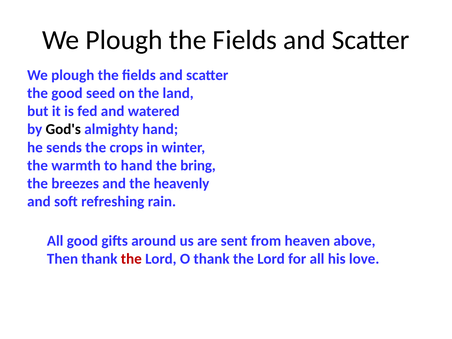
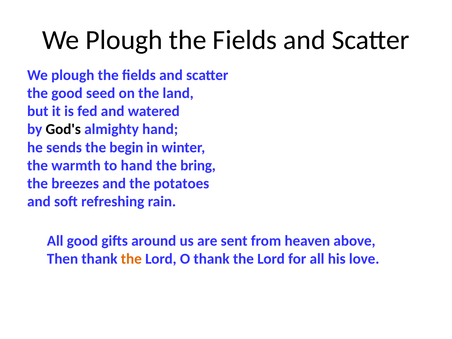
crops: crops -> begin
heavenly: heavenly -> potatoes
the at (131, 259) colour: red -> orange
